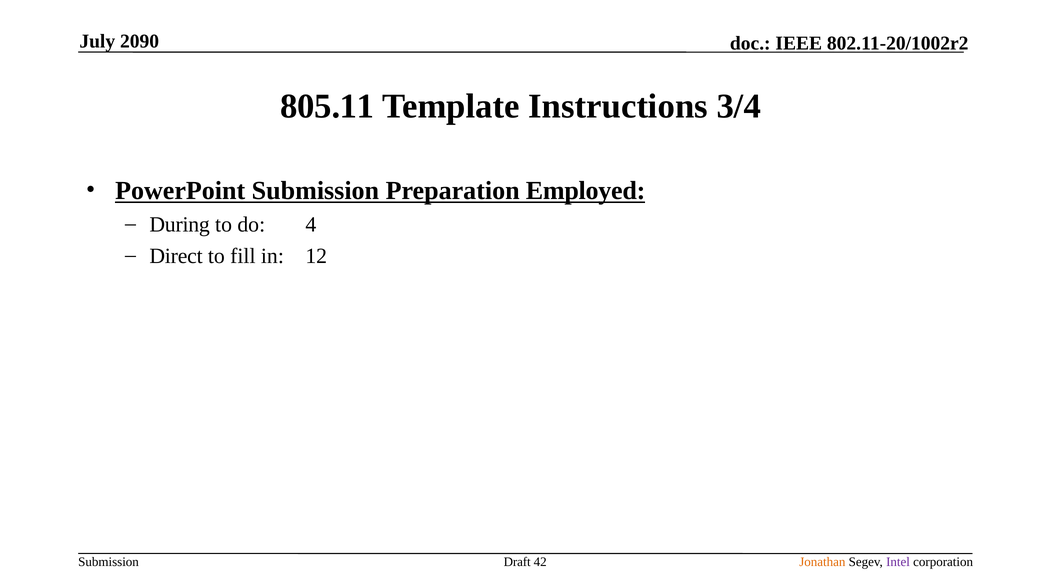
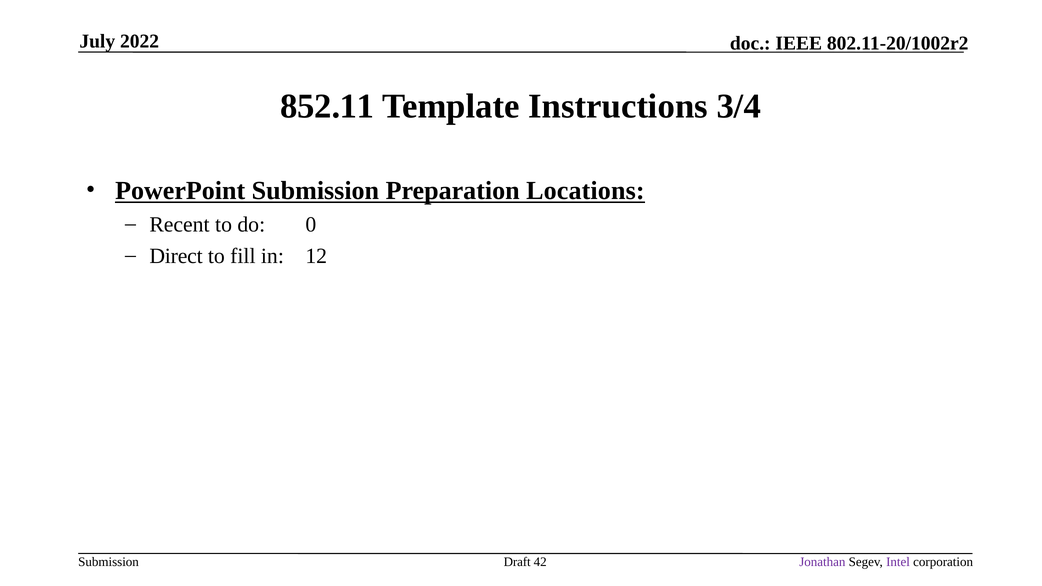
2090: 2090 -> 2022
805.11: 805.11 -> 852.11
Employed: Employed -> Locations
During: During -> Recent
4: 4 -> 0
Jonathan colour: orange -> purple
